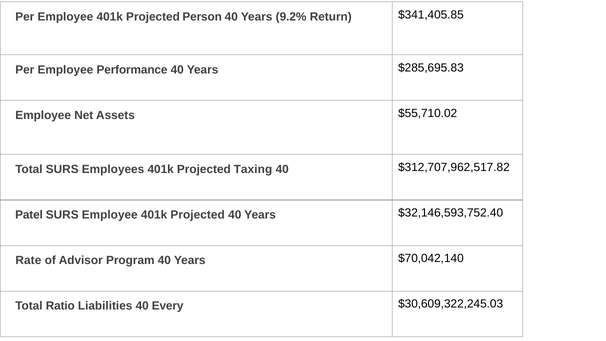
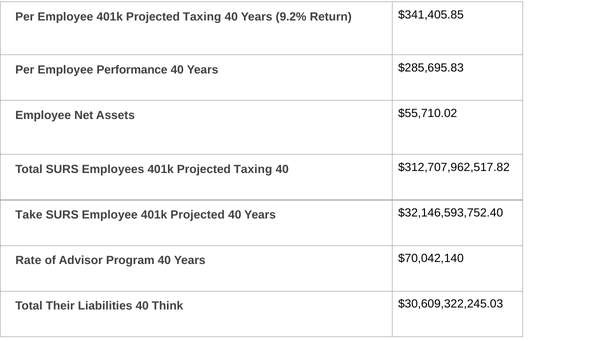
Employee 401k Projected Person: Person -> Taxing
Patel: Patel -> Take
Ratio: Ratio -> Their
Every: Every -> Think
